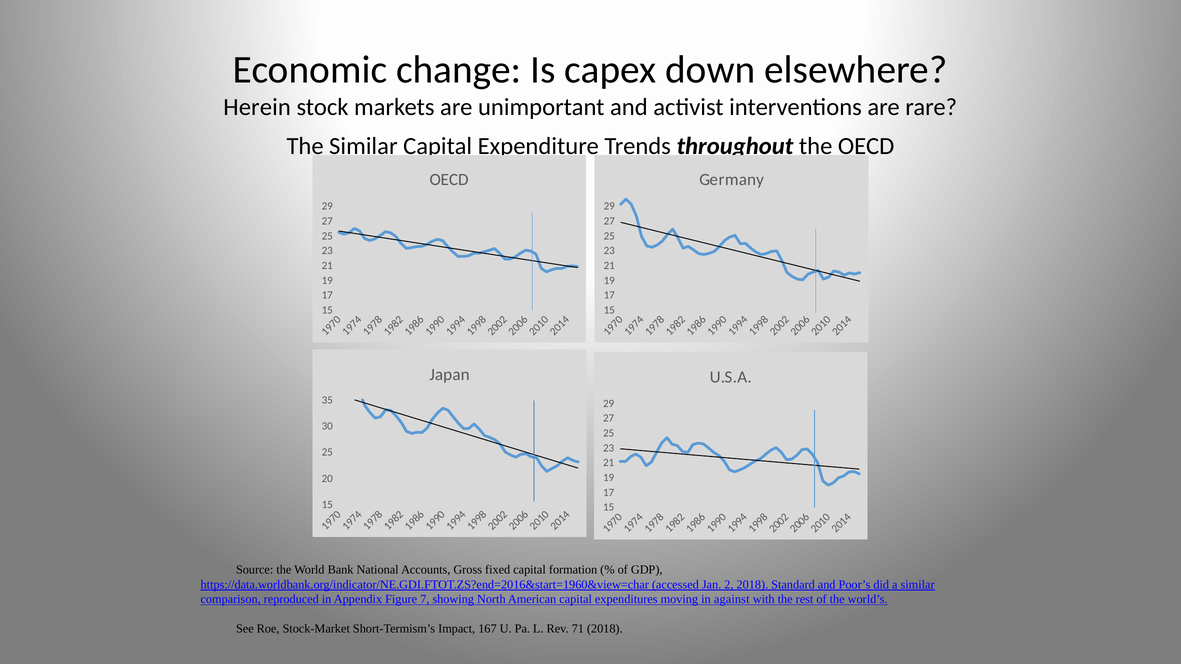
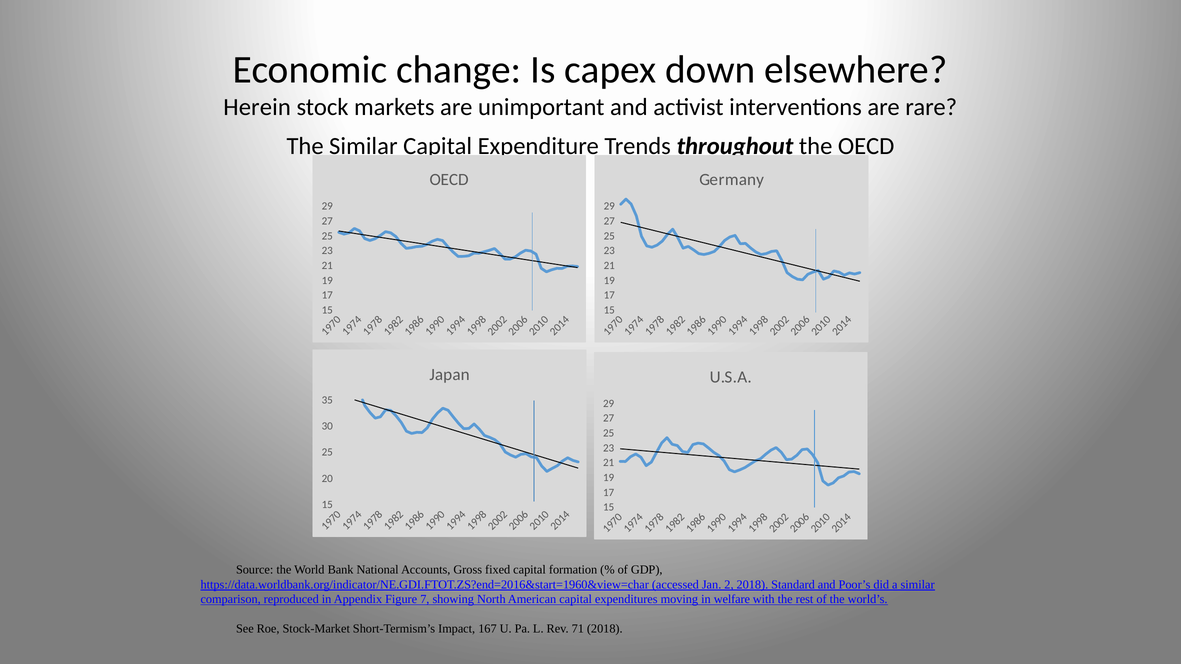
against: against -> welfare
